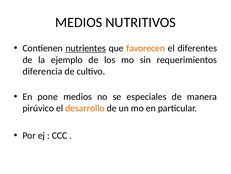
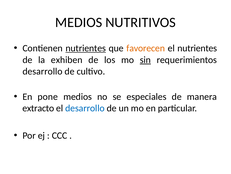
el diferentes: diferentes -> nutrientes
ejemplo: ejemplo -> exhiben
sin underline: none -> present
diferencia at (42, 71): diferencia -> desarrollo
pirúvico: pirúvico -> extracto
desarrollo at (85, 108) colour: orange -> blue
